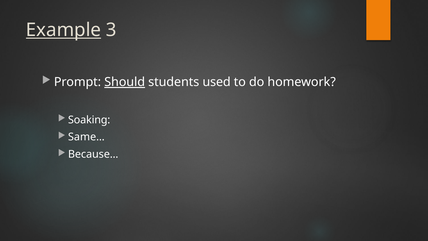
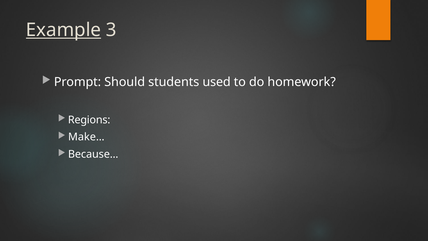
Should underline: present -> none
Soaking: Soaking -> Regions
Same…: Same… -> Make…
